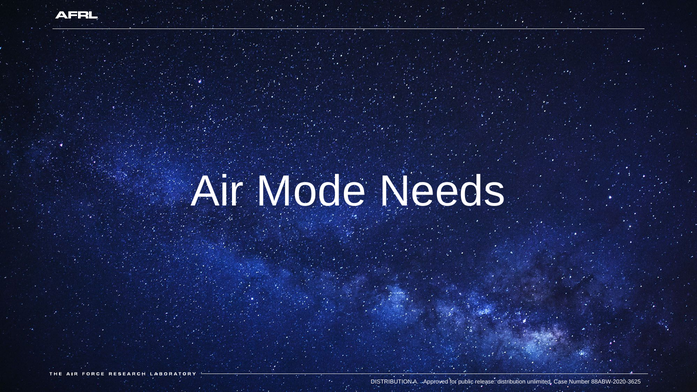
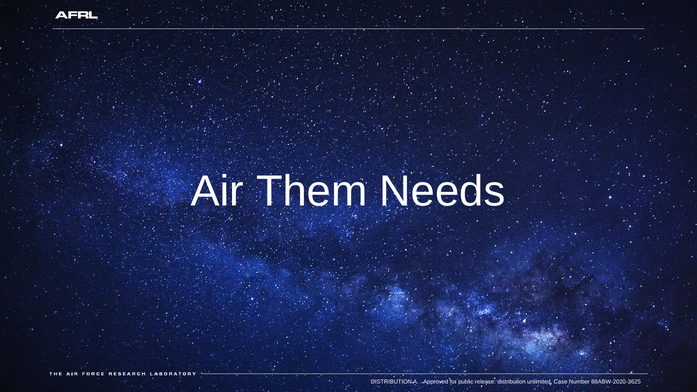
Mode: Mode -> Them
